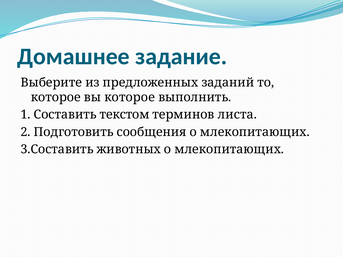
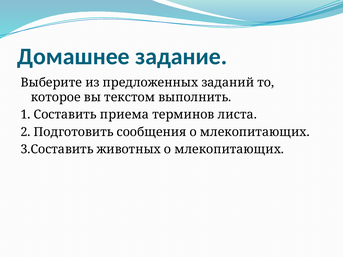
вы которое: которое -> текстом
текстом: текстом -> приема
